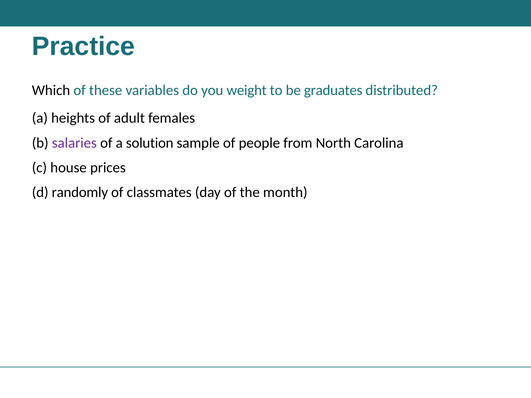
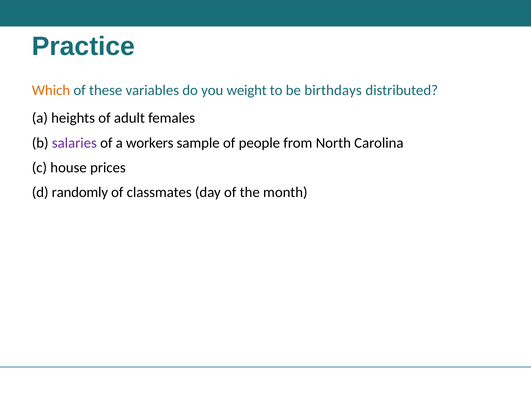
Which colour: black -> orange
graduates: graduates -> birthdays
solution: solution -> workers
